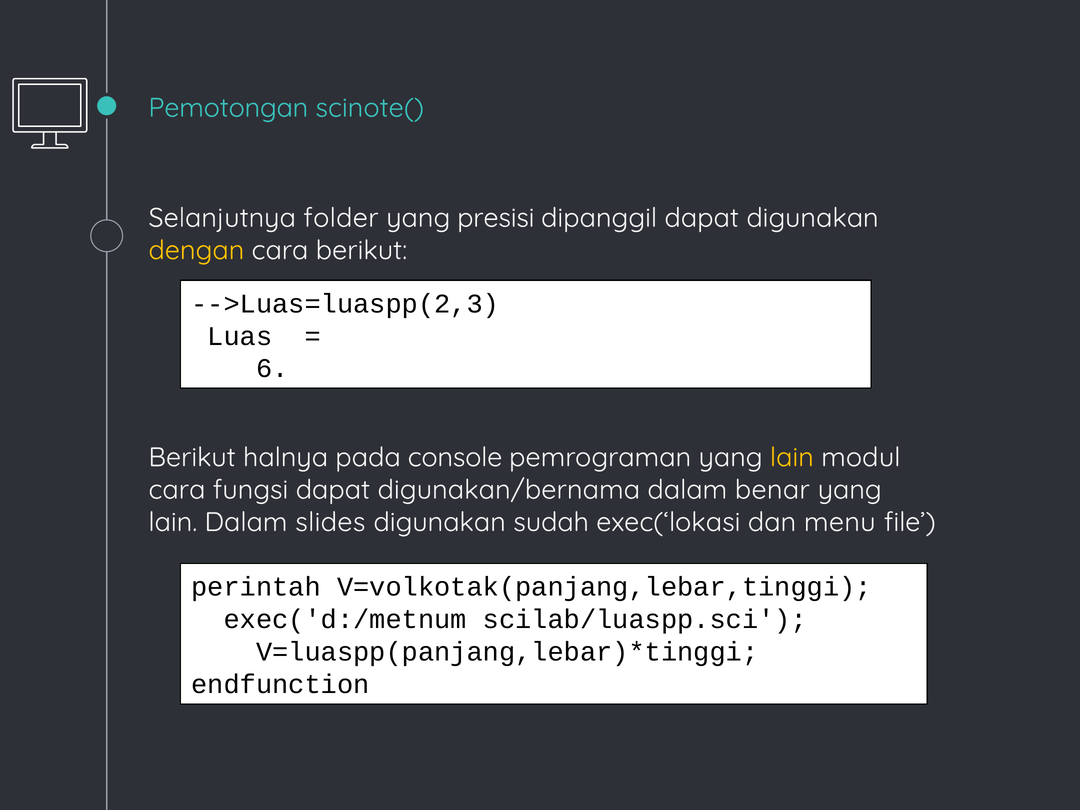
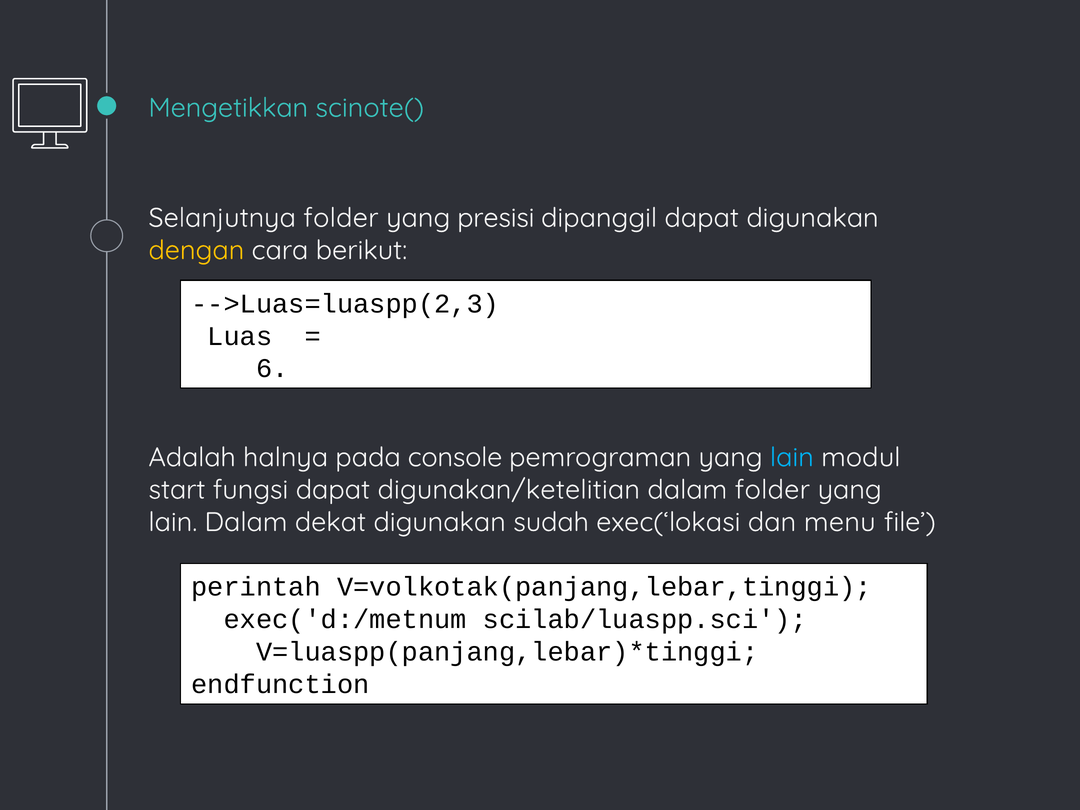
Pemotongan: Pemotongan -> Mengetikkan
Berikut at (192, 457): Berikut -> Adalah
lain at (792, 457) colour: yellow -> light blue
cara at (177, 490): cara -> start
digunakan/bernama: digunakan/bernama -> digunakan/ketelitian
dalam benar: benar -> folder
slides: slides -> dekat
